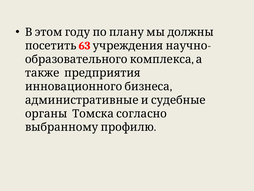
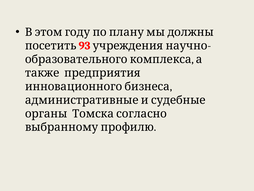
63: 63 -> 93
